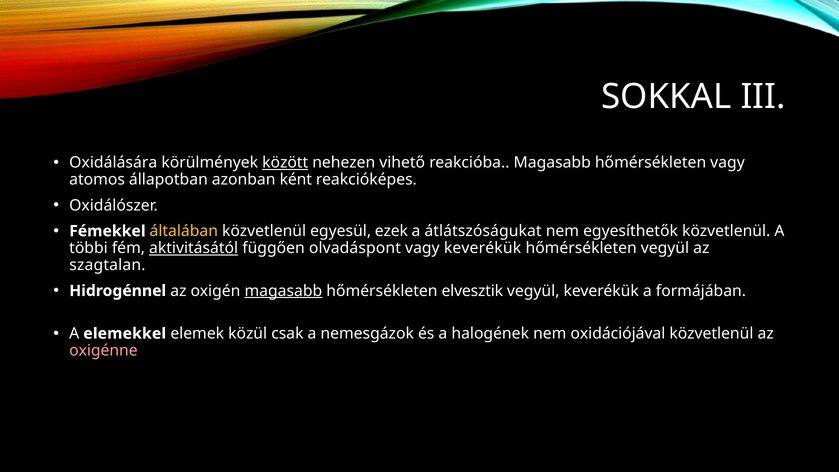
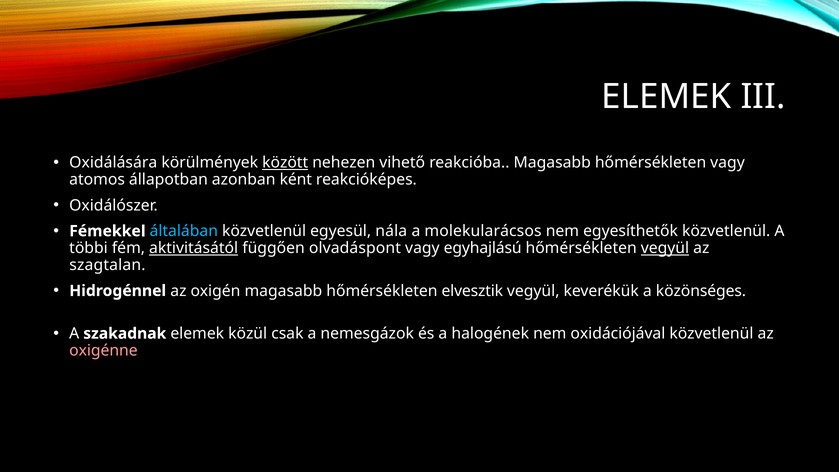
SOKKAL at (666, 97): SOKKAL -> ELEMEK
általában colour: yellow -> light blue
ezek: ezek -> nála
átlátszóságukat: átlátszóságukat -> molekularácsos
vagy keverékük: keverékük -> egyhajlású
vegyül at (665, 248) underline: none -> present
magasabb at (283, 291) underline: present -> none
formájában: formájában -> közönséges
elemekkel: elemekkel -> szakadnak
